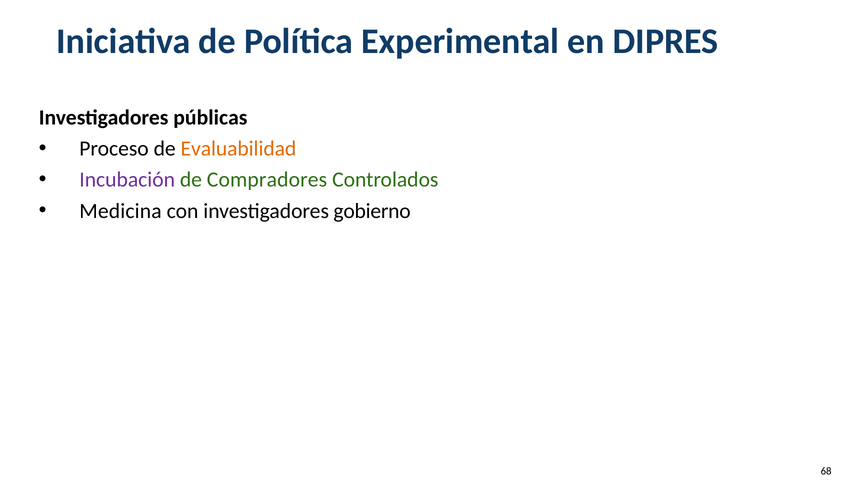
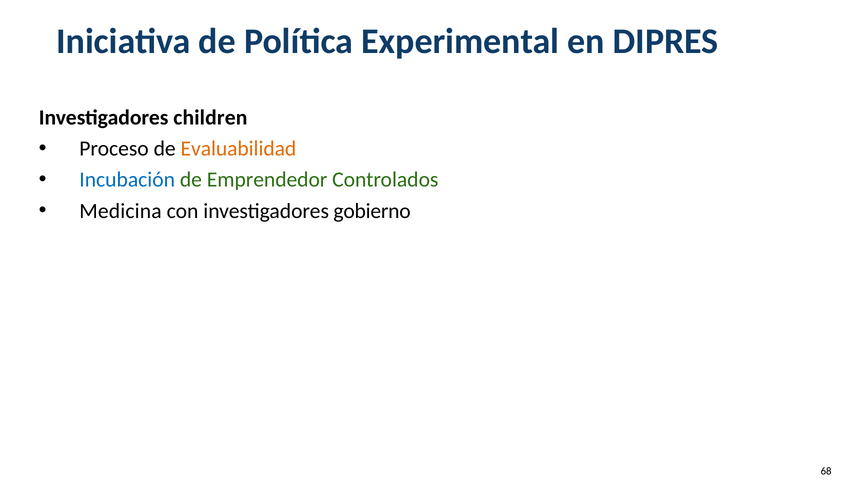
públicas: públicas -> children
Incubación colour: purple -> blue
Compradores: Compradores -> Emprendedor
